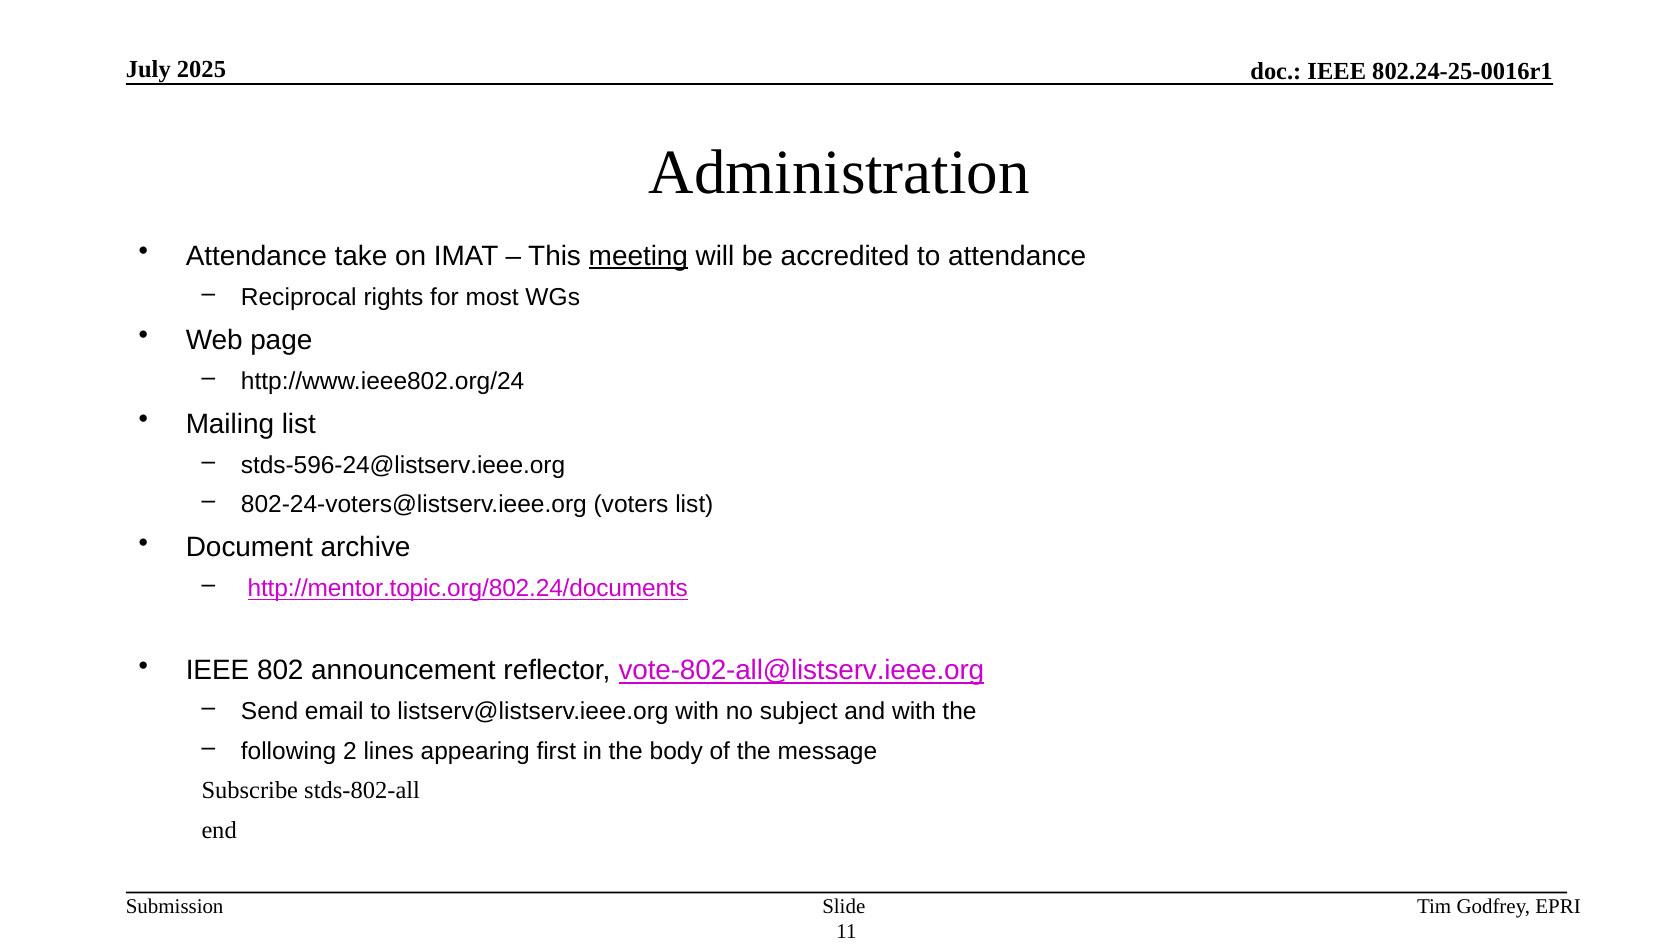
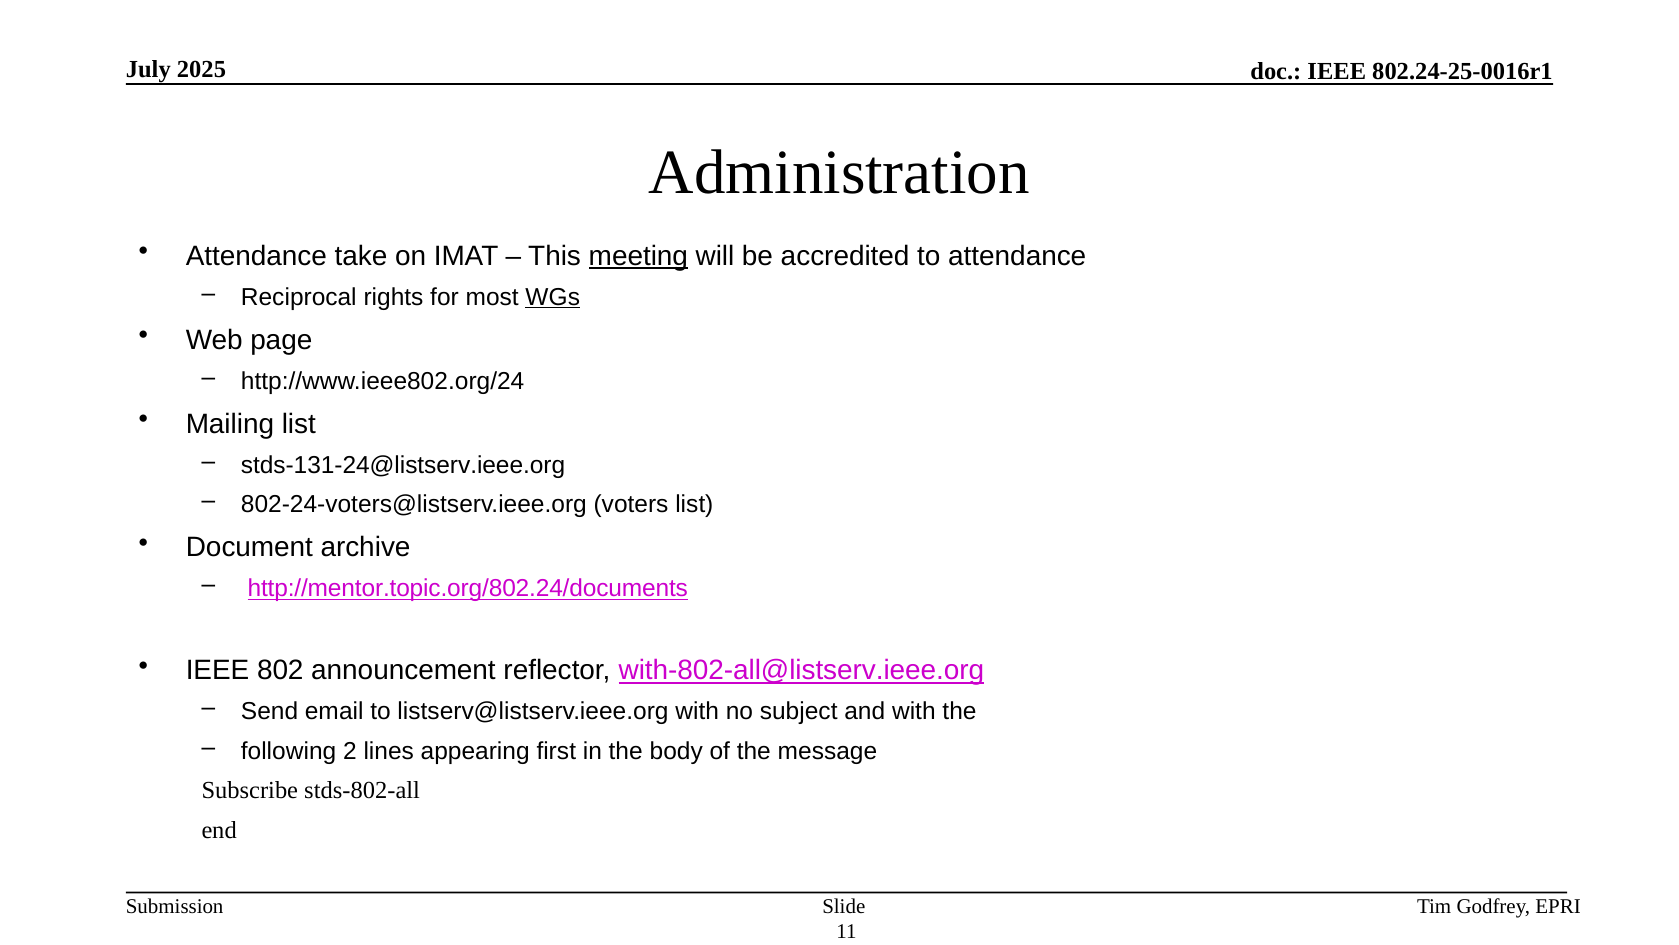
WGs underline: none -> present
stds-596-24@listserv.ieee.org: stds-596-24@listserv.ieee.org -> stds-131-24@listserv.ieee.org
vote-802-all@listserv.ieee.org: vote-802-all@listserv.ieee.org -> with-802-all@listserv.ieee.org
